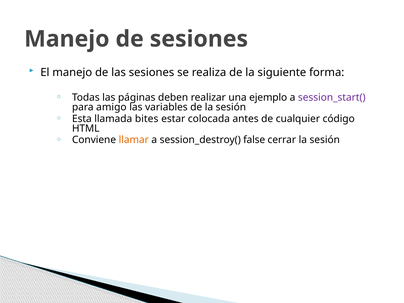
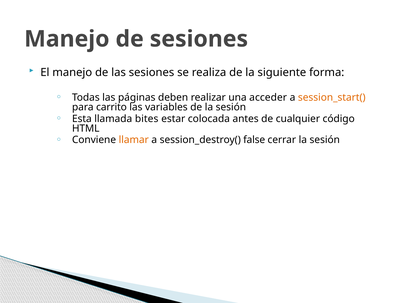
ejemplo: ejemplo -> acceder
session_start( colour: purple -> orange
amigo: amigo -> carrito
